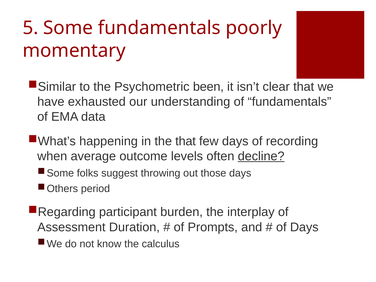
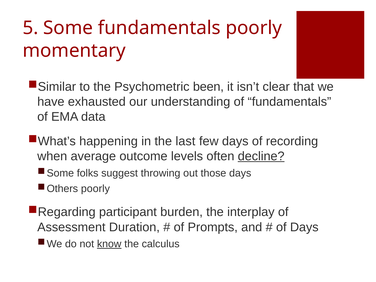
the that: that -> last
period at (95, 189): period -> poorly
know underline: none -> present
